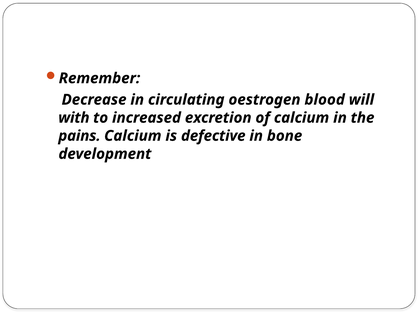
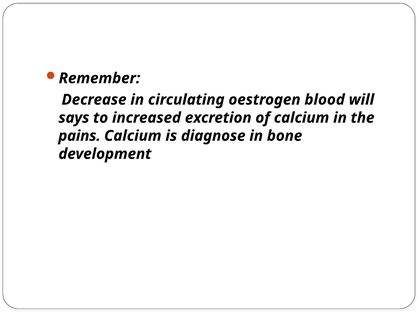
with: with -> says
defective: defective -> diagnose
